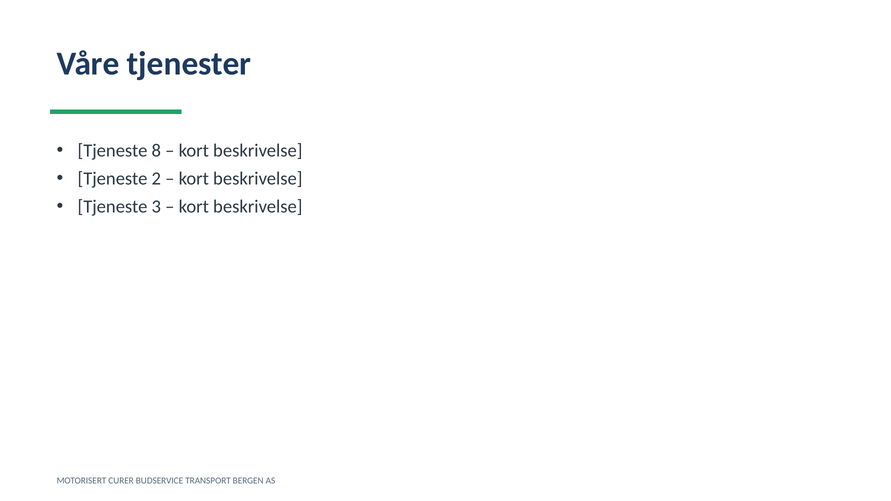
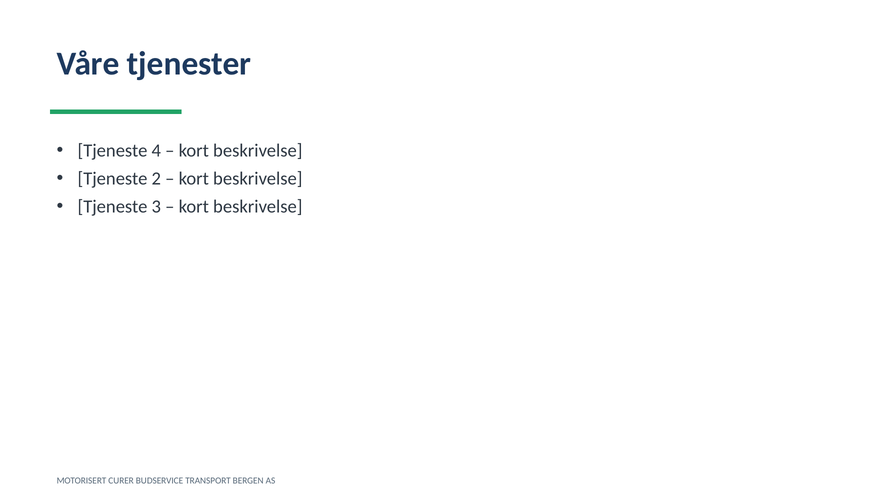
8: 8 -> 4
